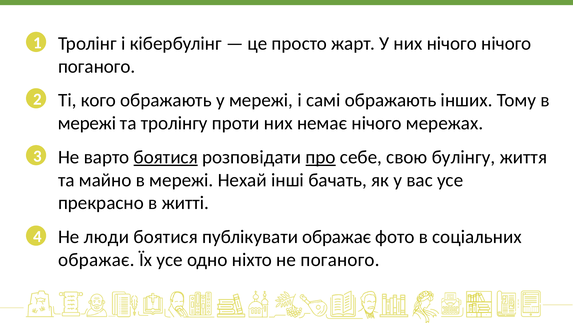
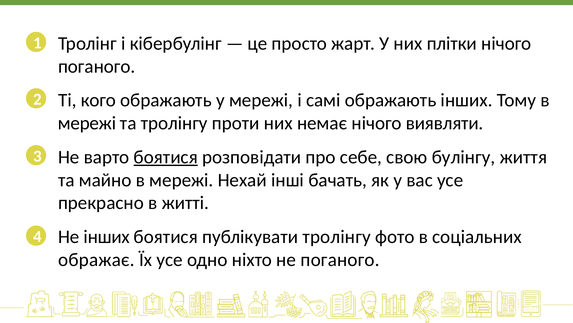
них нічого: нічого -> плітки
мережах: мережах -> виявляти
про underline: present -> none
Не люди: люди -> інших
публікувати ображає: ображає -> тролінгу
